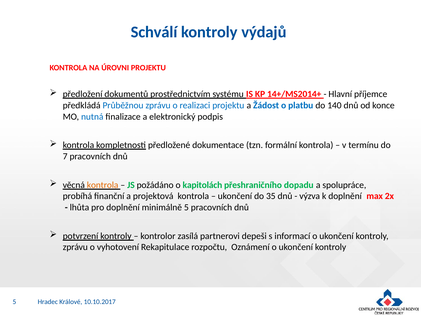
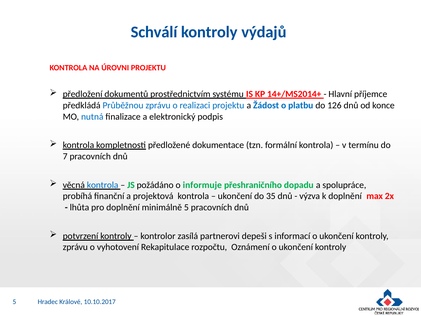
140: 140 -> 126
kontrola at (103, 185) colour: orange -> blue
kapitolách: kapitolách -> informuje
